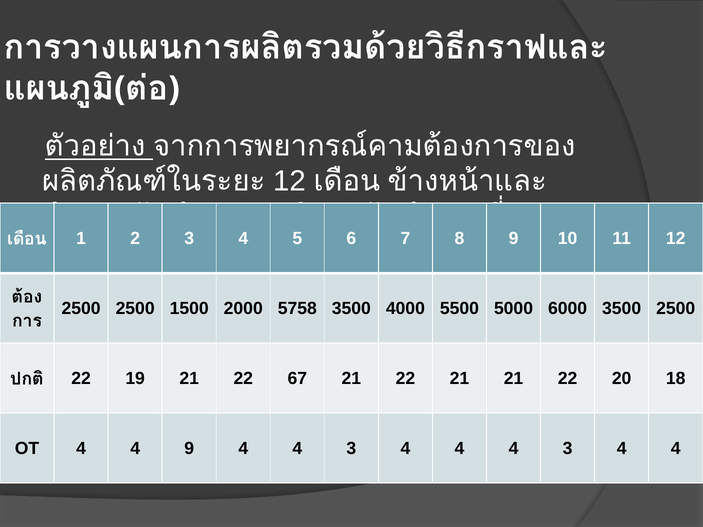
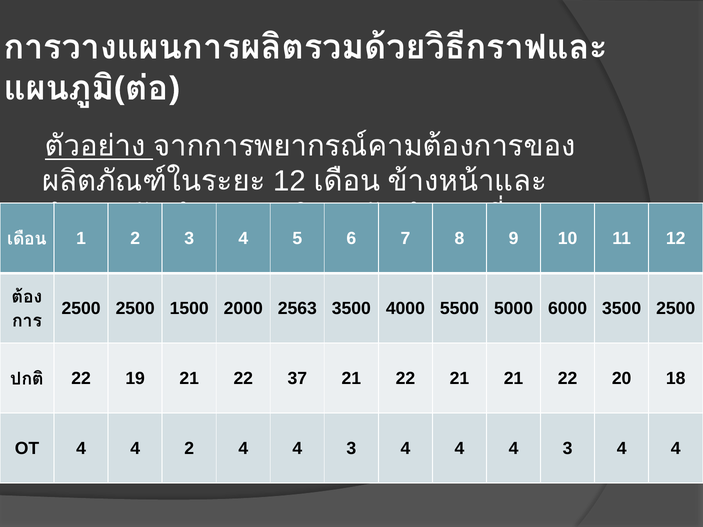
5758: 5758 -> 2563
67: 67 -> 37
4 9: 9 -> 2
